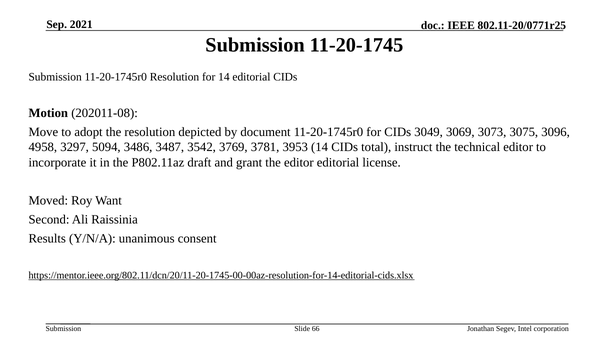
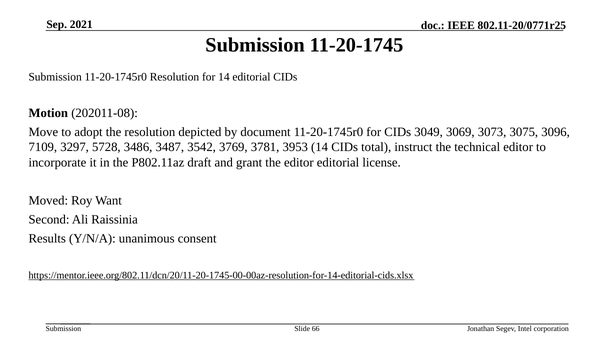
4958: 4958 -> 7109
5094: 5094 -> 5728
